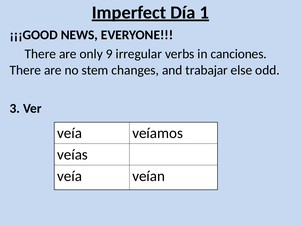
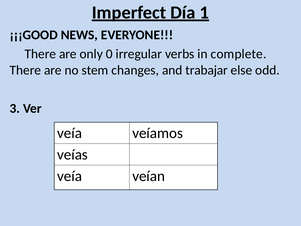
9: 9 -> 0
canciones: canciones -> complete
